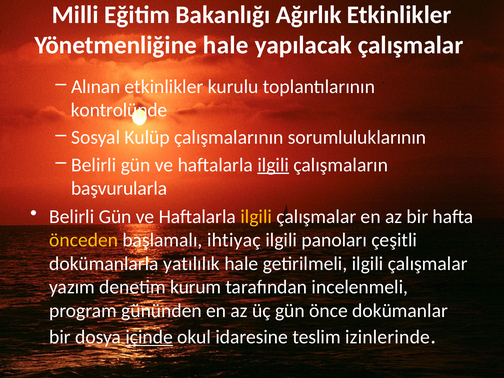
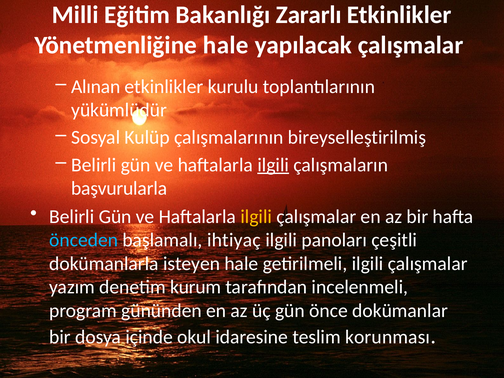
Ağırlık: Ağırlık -> Zararlı
kontrolünde: kontrolünde -> yükümlüdür
sorumluluklarının: sorumluluklarının -> bireyselleştirilmiş
önceden colour: yellow -> light blue
yatılılık: yatılılık -> isteyen
içinde underline: present -> none
izinlerinde: izinlerinde -> korunması
